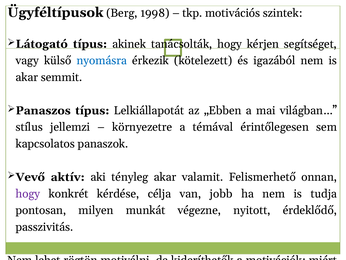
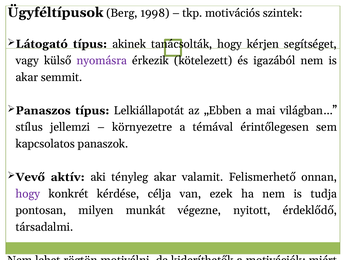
nyomásra colour: blue -> purple
jobb: jobb -> ezek
passzivitás: passzivitás -> társadalmi
